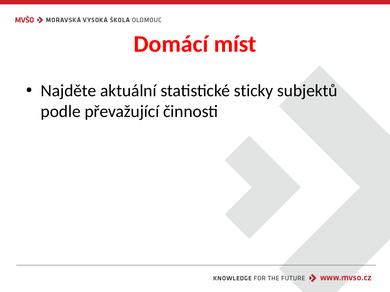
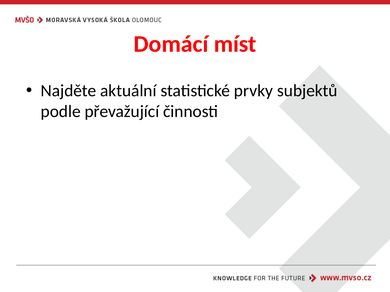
sticky: sticky -> prvky
